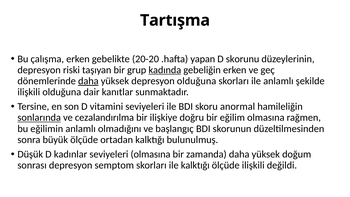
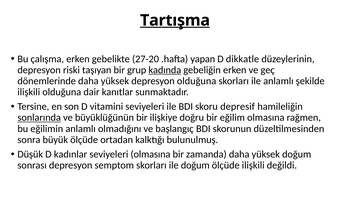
Tartışma underline: none -> present
20-20: 20-20 -> 27-20
skorunu: skorunu -> dikkatle
daha at (88, 81) underline: present -> none
anormal: anormal -> depresif
cezalandırılma: cezalandırılma -> büyüklüğünün
ile kalktığı: kalktığı -> doğum
